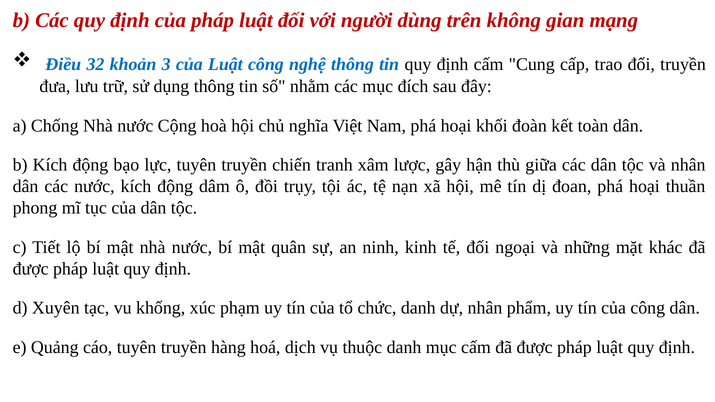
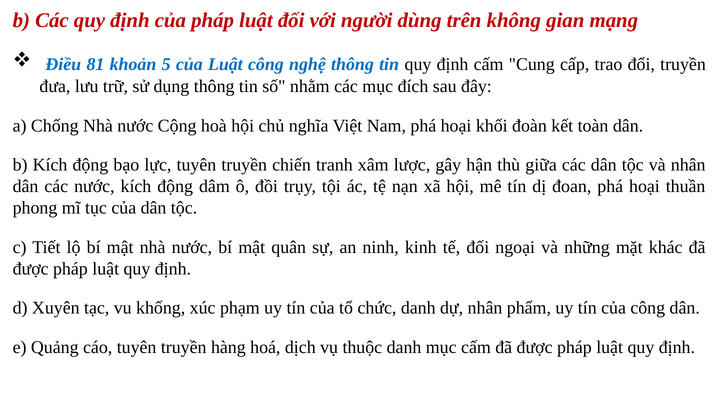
32: 32 -> 81
3: 3 -> 5
